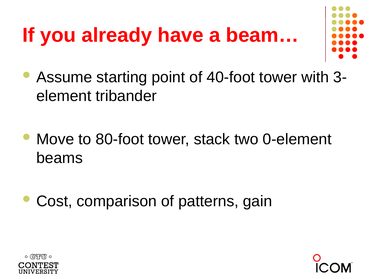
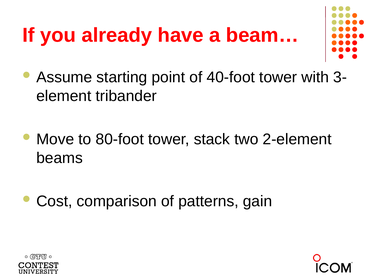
0-element: 0-element -> 2-element
